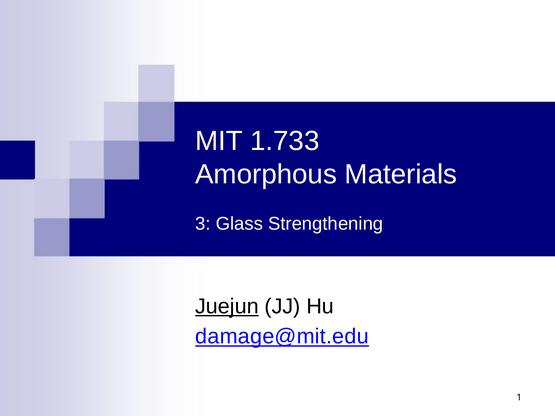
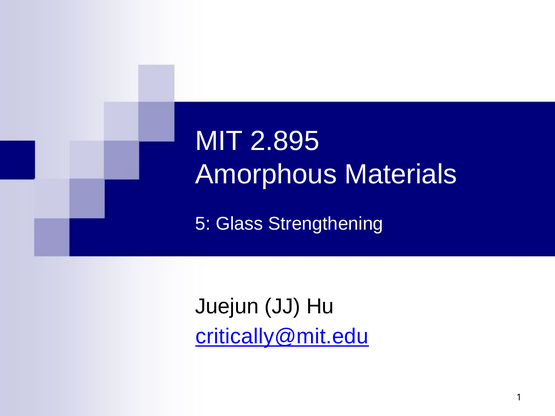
1.733: 1.733 -> 2.895
3: 3 -> 5
Juejun underline: present -> none
damage@mit.edu: damage@mit.edu -> critically@mit.edu
